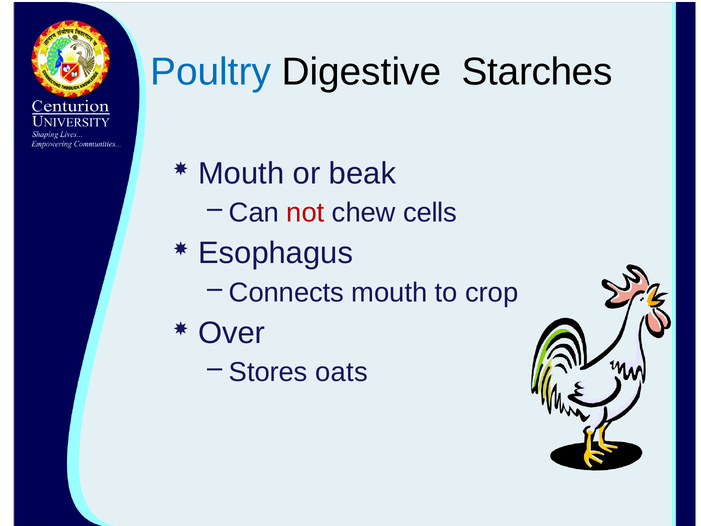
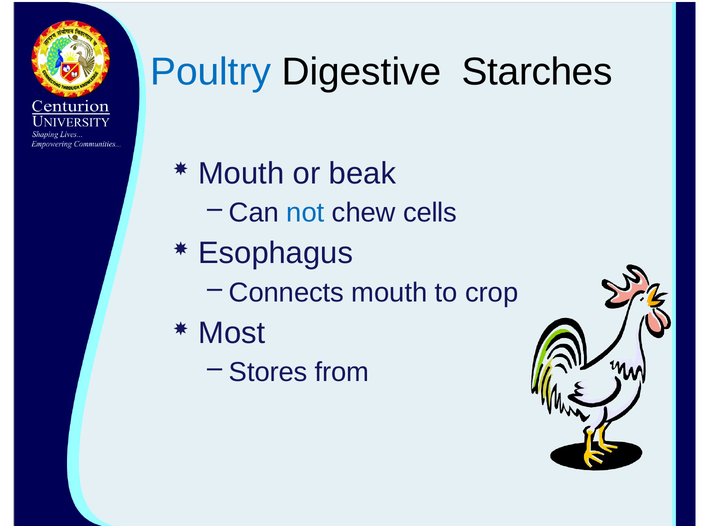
not colour: red -> blue
Over: Over -> Most
oats: oats -> from
